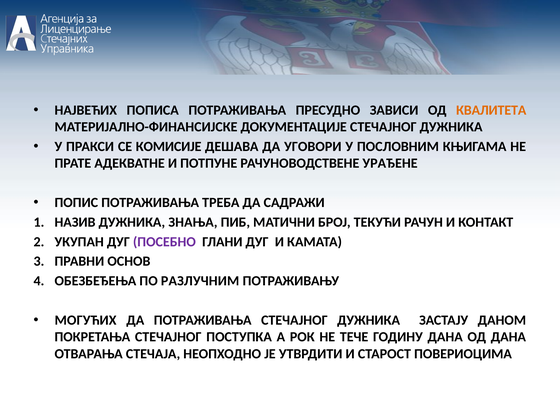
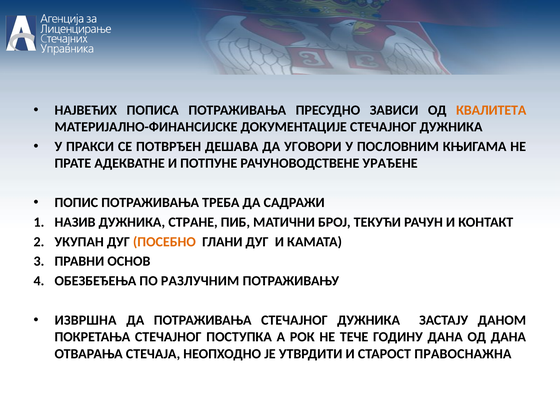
КОМИСИЈЕ: КОМИСИЈЕ -> ПОТВРЂЕН
ЗНАЊА: ЗНАЊА -> СТРАНЕ
ПОСЕБНО colour: purple -> orange
МОГУЋИХ: МОГУЋИХ -> ИЗВРШНА
ПОВЕРИОЦИМА: ПОВЕРИОЦИМА -> ПРАВОСНАЖНА
